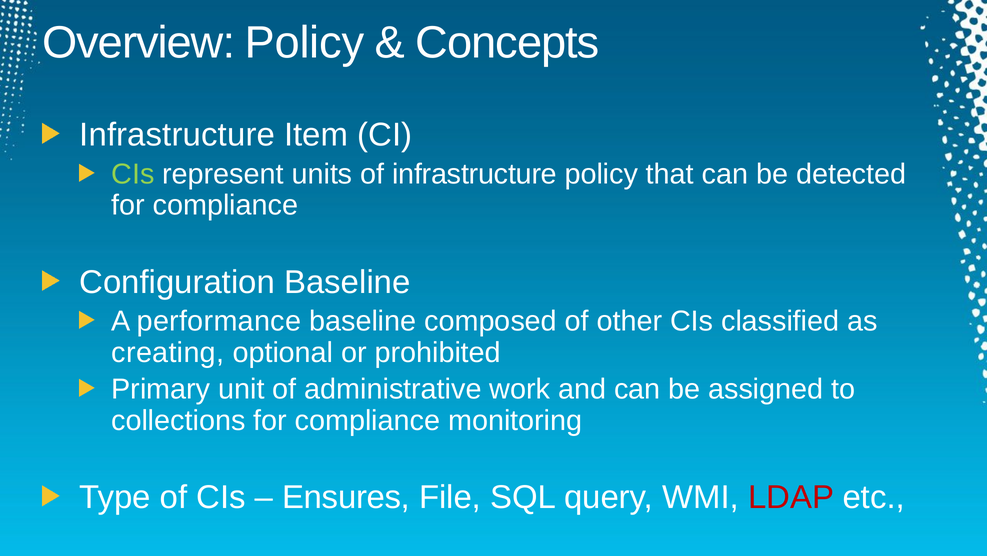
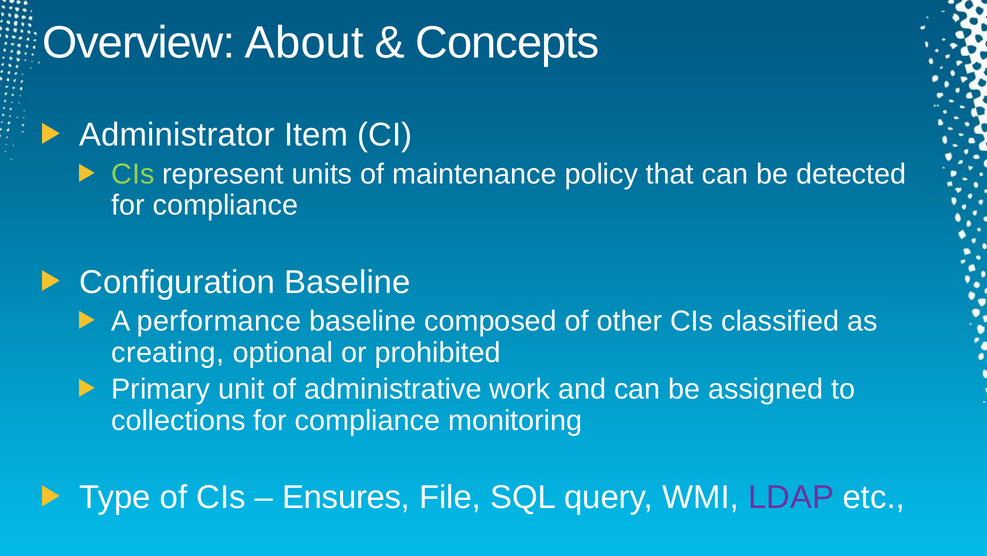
Overview Policy: Policy -> About
Infrastructure at (177, 135): Infrastructure -> Administrator
of infrastructure: infrastructure -> maintenance
LDAP colour: red -> purple
